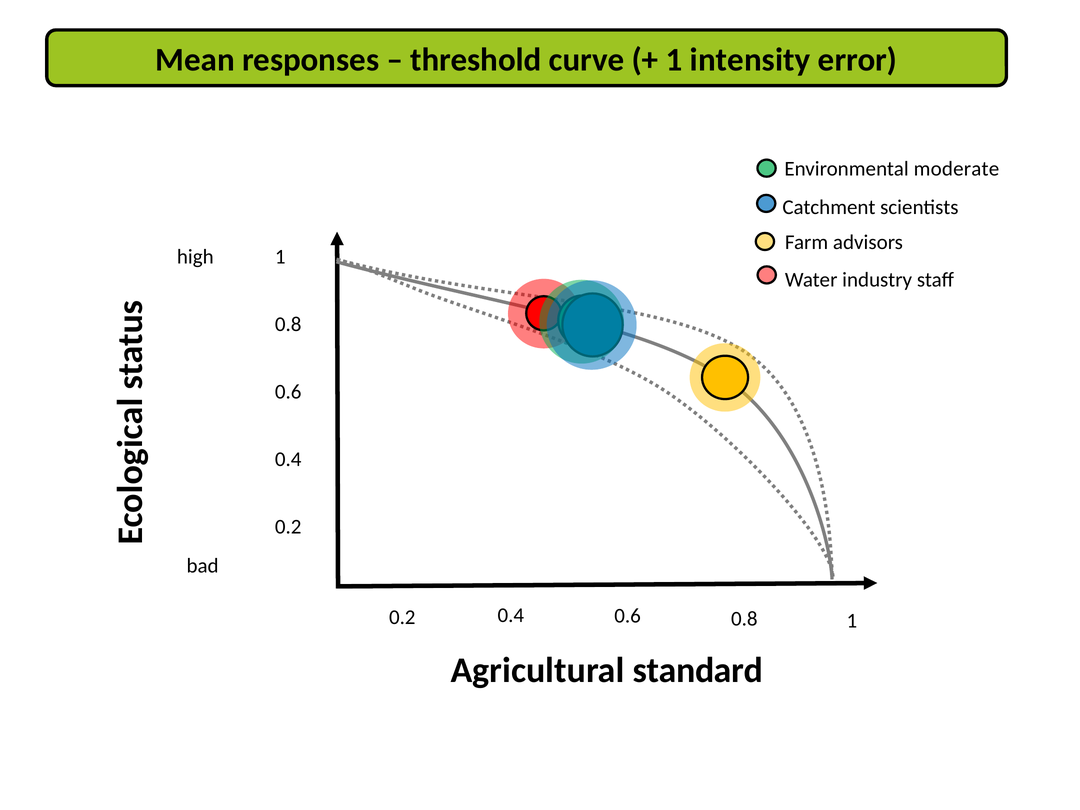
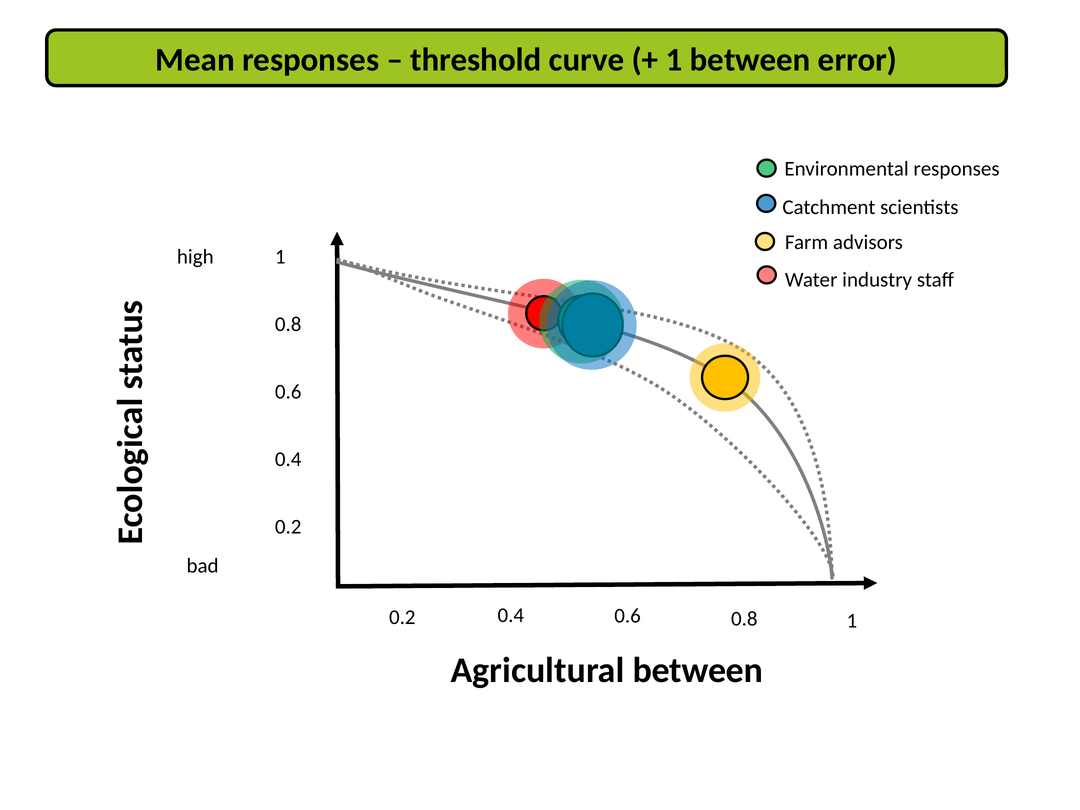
1 intensity: intensity -> between
Environmental moderate: moderate -> responses
Agricultural standard: standard -> between
